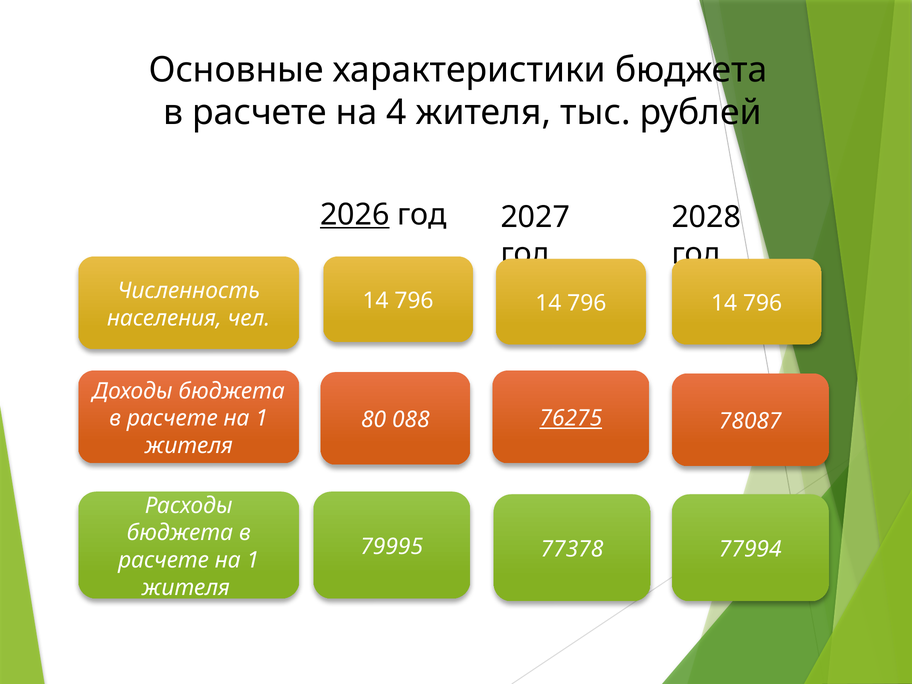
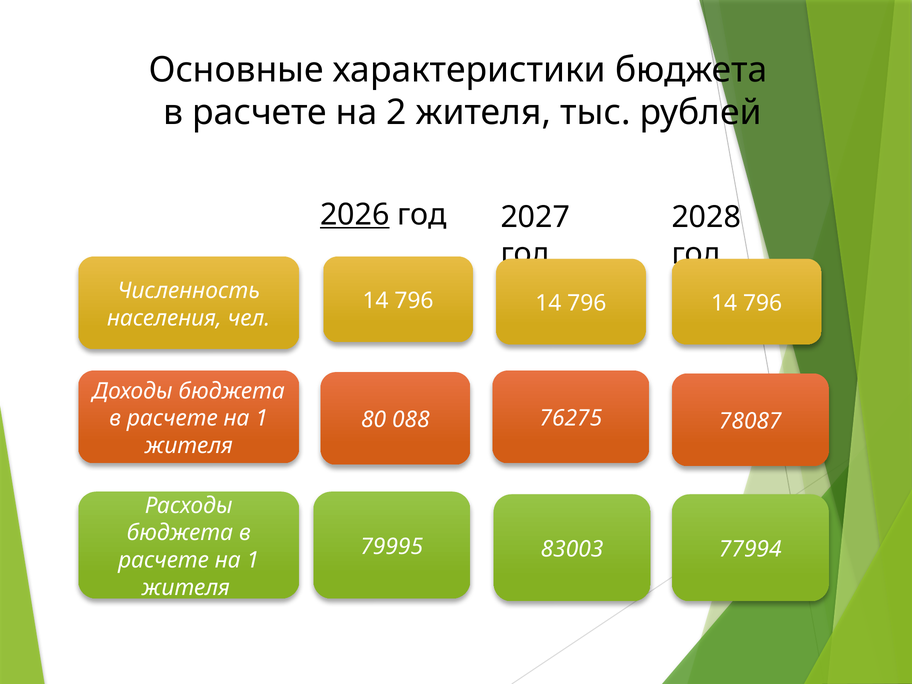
4: 4 -> 2
76275 underline: present -> none
77378: 77378 -> 83003
